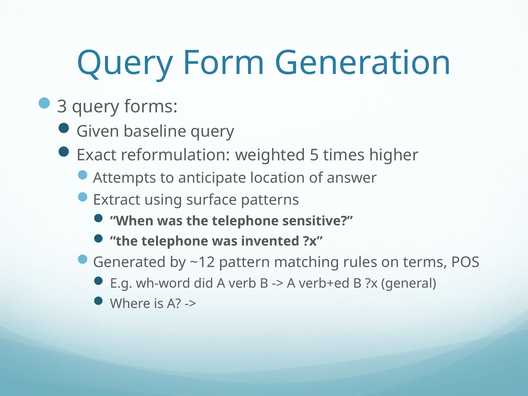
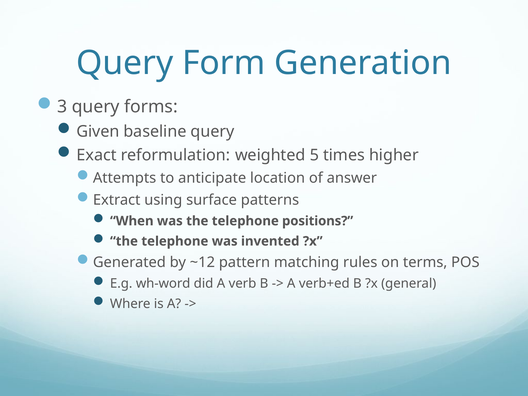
sensitive: sensitive -> positions
